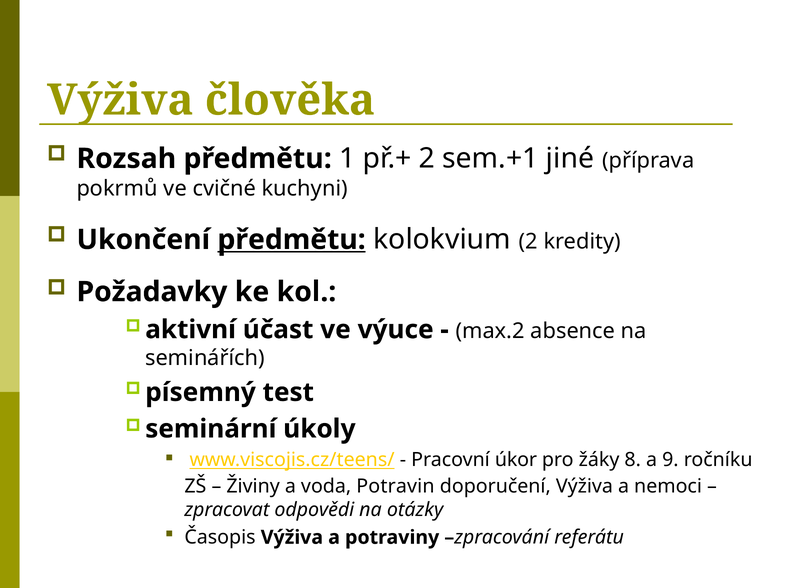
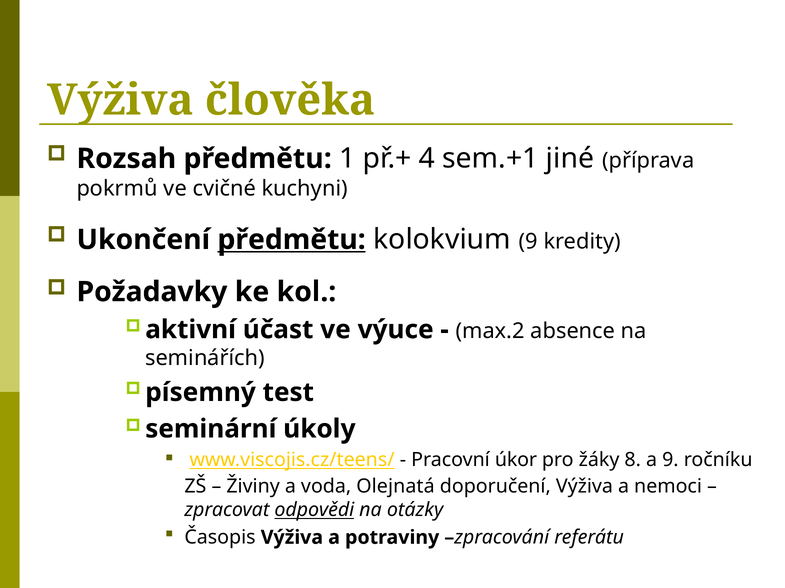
př.+ 2: 2 -> 4
kolokvium 2: 2 -> 9
Potravin: Potravin -> Olejnatá
odpovědi underline: none -> present
